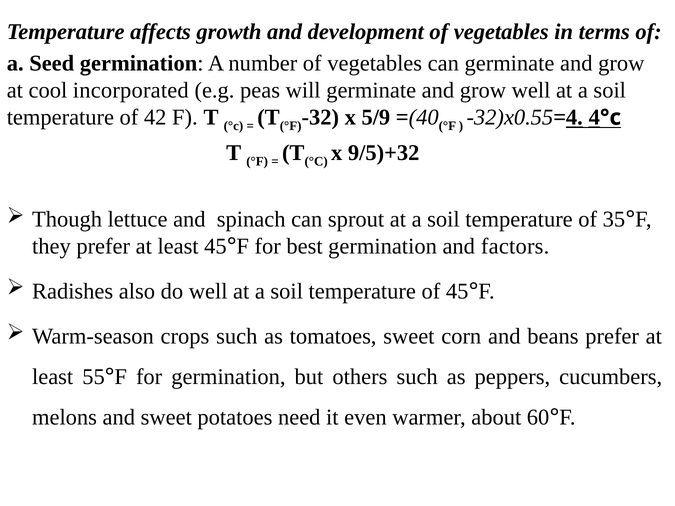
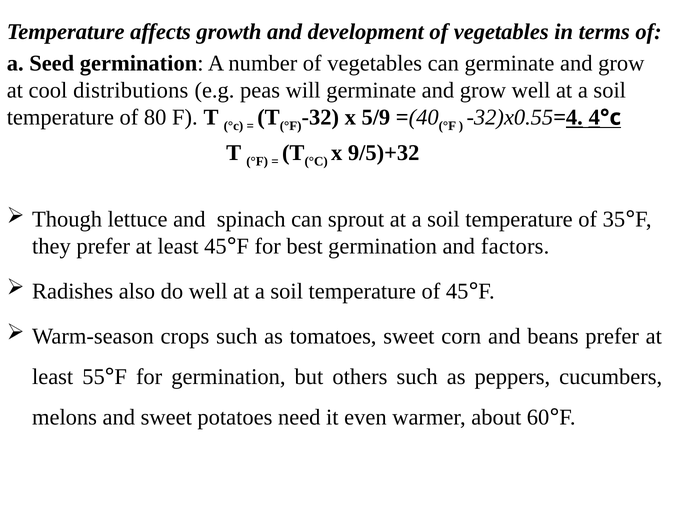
incorporated: incorporated -> distributions
42: 42 -> 80
